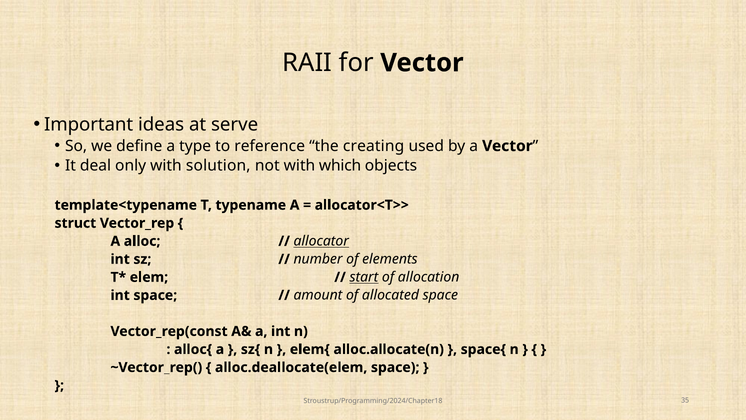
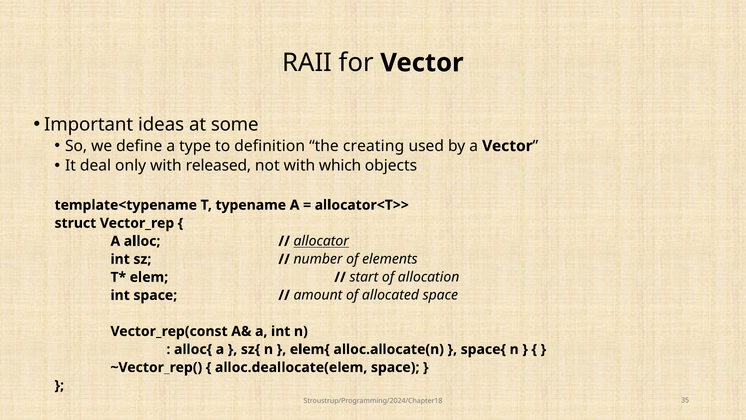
serve: serve -> some
reference: reference -> definition
solution: solution -> released
start underline: present -> none
